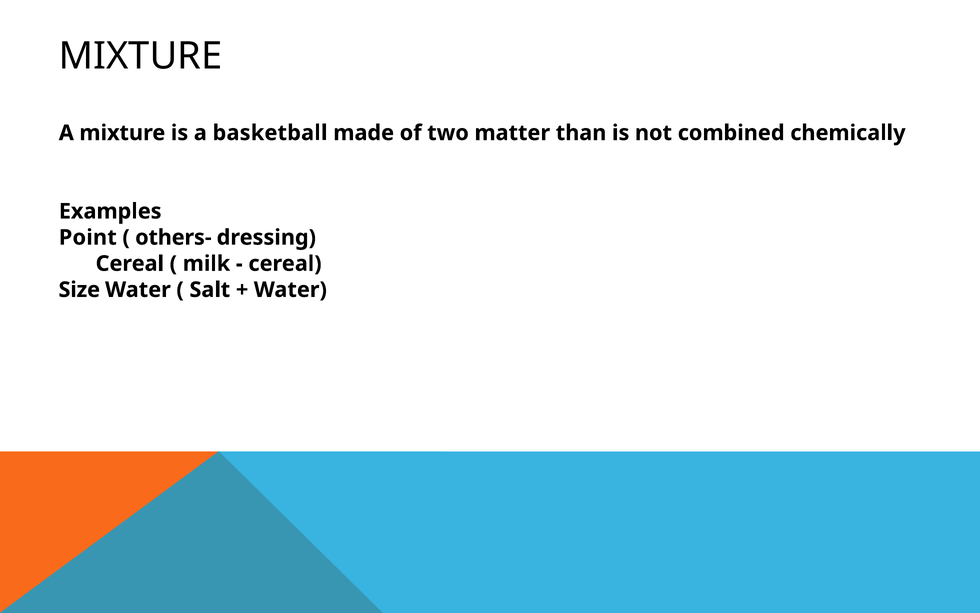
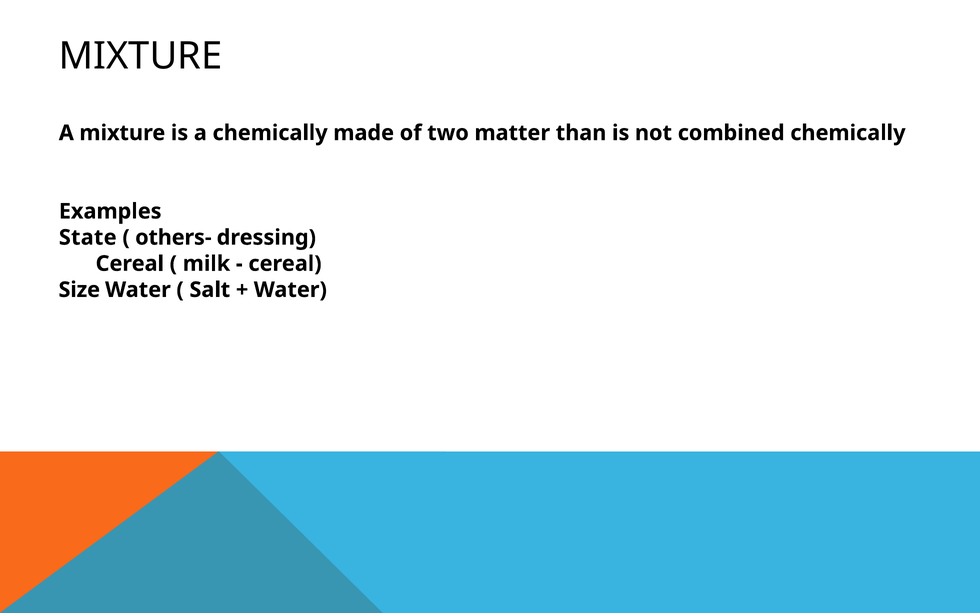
a basketball: basketball -> chemically
Point: Point -> State
